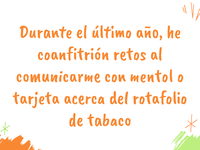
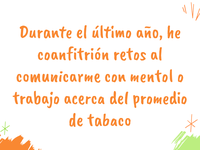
tarjeta: tarjeta -> trabajo
rotafolio: rotafolio -> promedio
